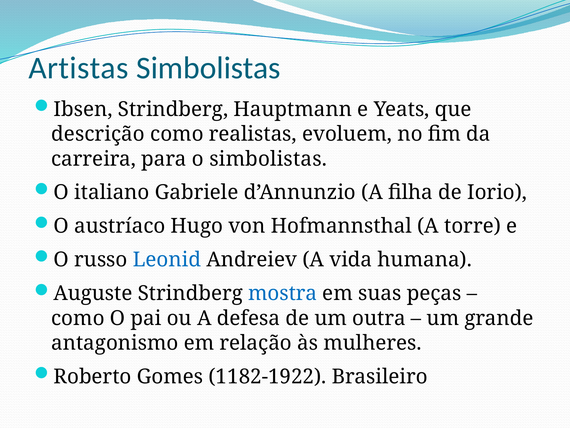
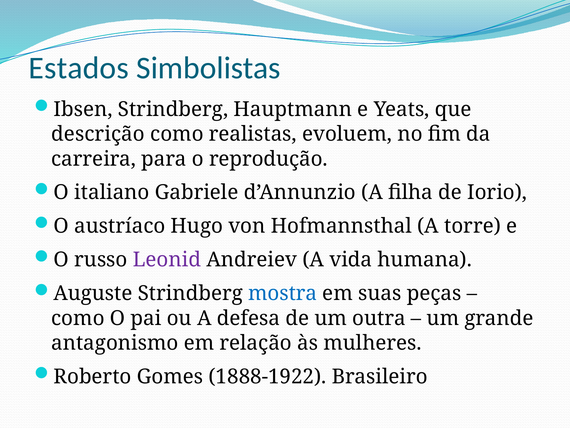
Artistas: Artistas -> Estados
o simbolistas: simbolistas -> reprodução
Leonid colour: blue -> purple
1182-1922: 1182-1922 -> 1888-1922
